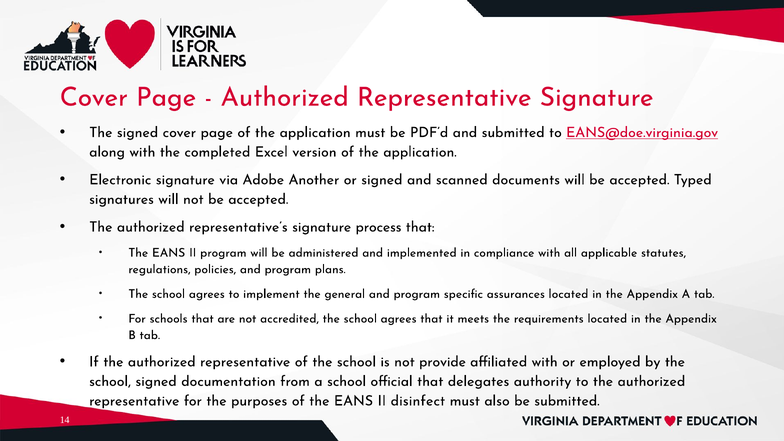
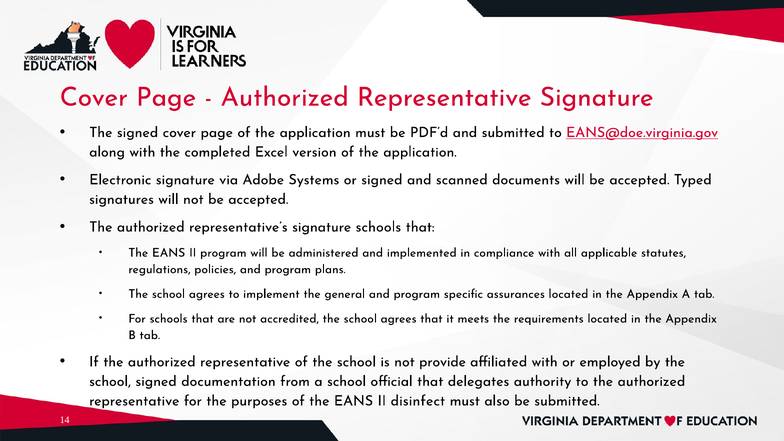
Another: Another -> Systems
signature process: process -> schools
